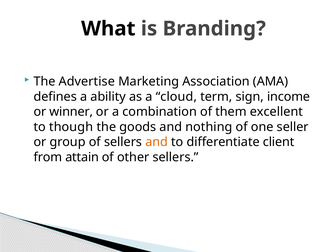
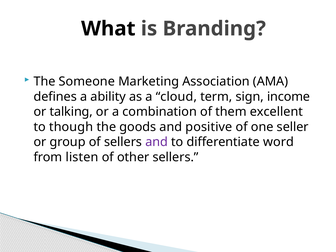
Advertise: Advertise -> Someone
winner: winner -> talking
nothing: nothing -> positive
and at (157, 142) colour: orange -> purple
client: client -> word
attain: attain -> listen
